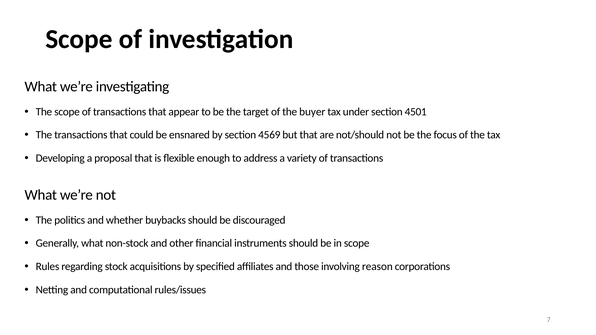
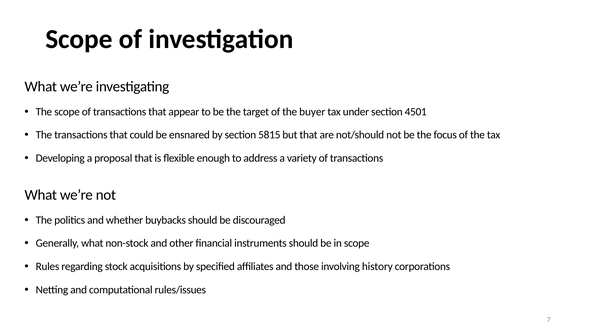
4569: 4569 -> 5815
reason: reason -> history
